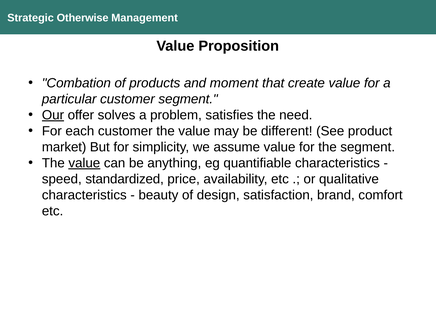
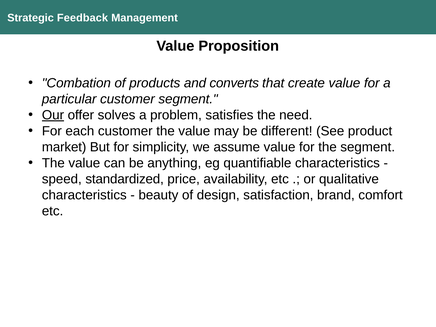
Otherwise: Otherwise -> Feedback
moment: moment -> converts
value at (84, 163) underline: present -> none
